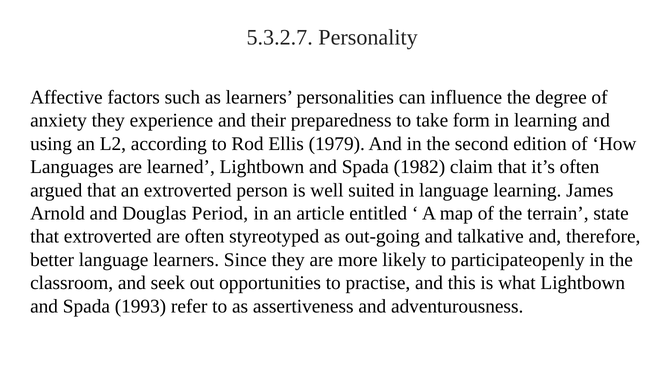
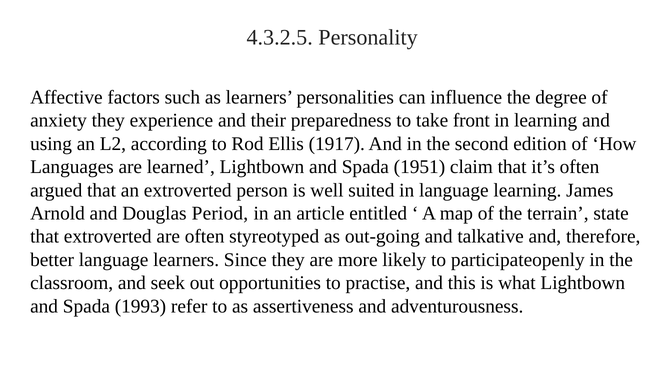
5.3.2.7: 5.3.2.7 -> 4.3.2.5
form: form -> front
1979: 1979 -> 1917
1982: 1982 -> 1951
